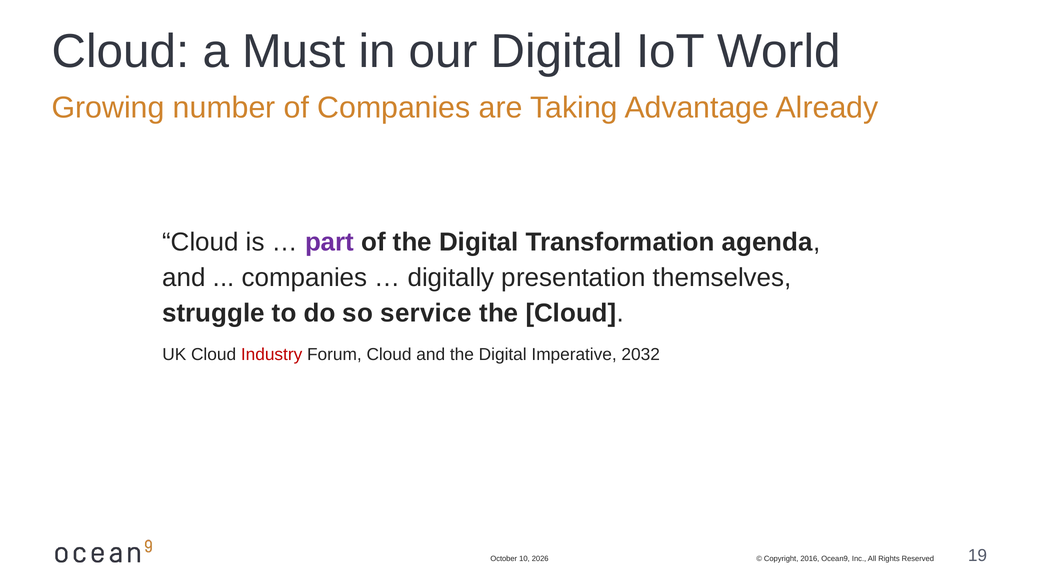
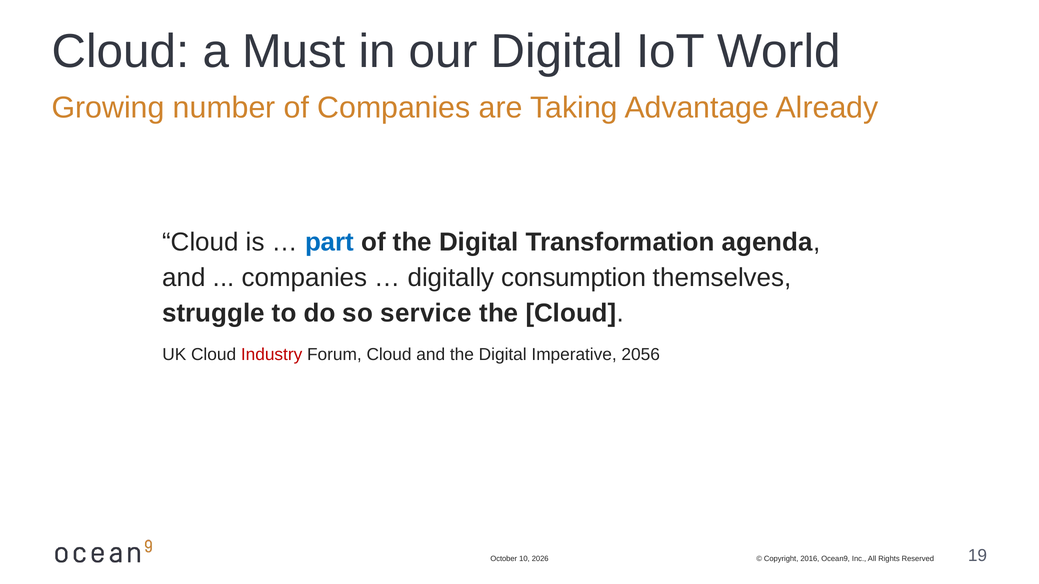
part colour: purple -> blue
presentation: presentation -> consumption
2032: 2032 -> 2056
